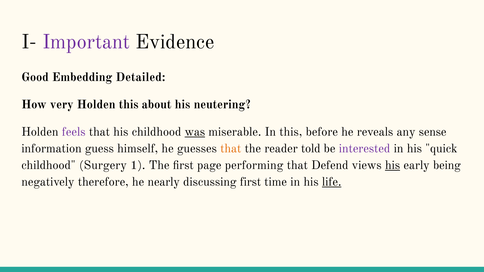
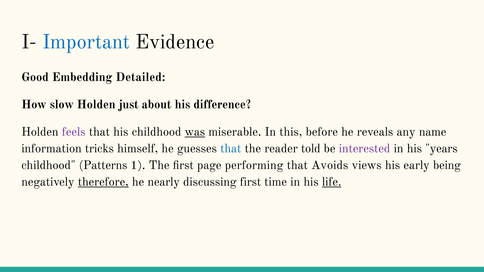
Important colour: purple -> blue
very: very -> slow
Holden this: this -> just
neutering: neutering -> difference
sense: sense -> name
guess: guess -> tricks
that at (231, 149) colour: orange -> blue
quick: quick -> years
Surgery: Surgery -> Patterns
Defend: Defend -> Avoids
his at (393, 165) underline: present -> none
therefore underline: none -> present
